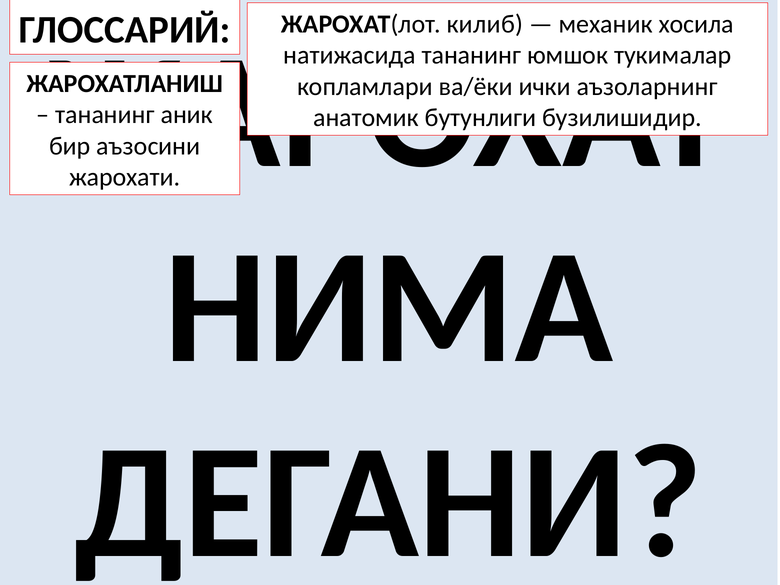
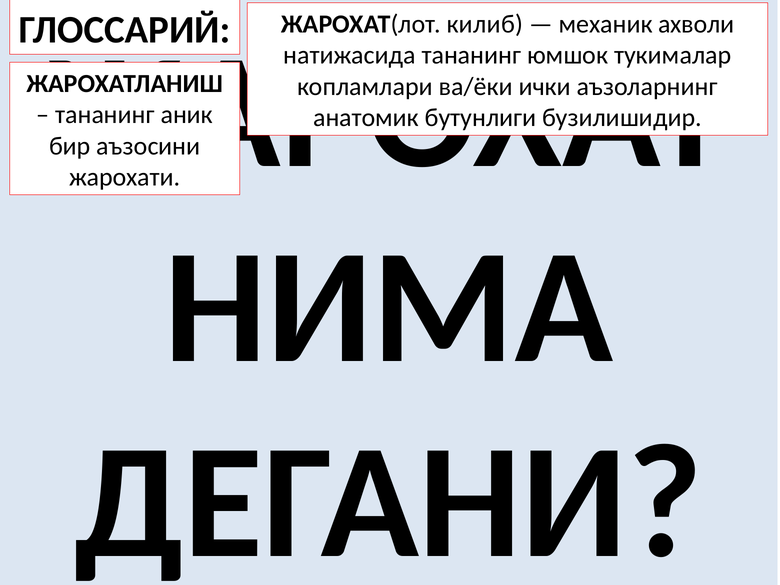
хосила: хосила -> ахволи
